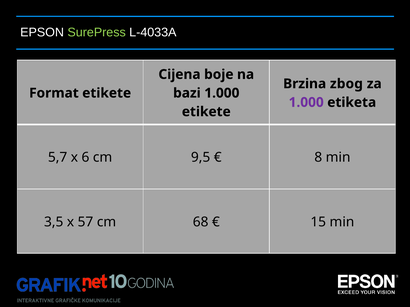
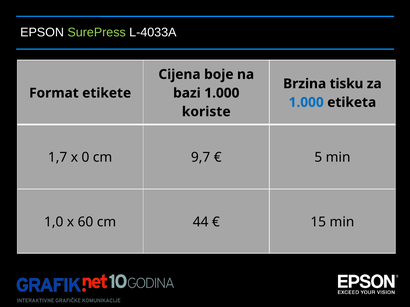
zbog: zbog -> tisku
1.000 at (306, 103) colour: purple -> blue
etikete at (206, 112): etikete -> koriste
5,7: 5,7 -> 1,7
6: 6 -> 0
9,5: 9,5 -> 9,7
8: 8 -> 5
3,5: 3,5 -> 1,0
57: 57 -> 60
68: 68 -> 44
